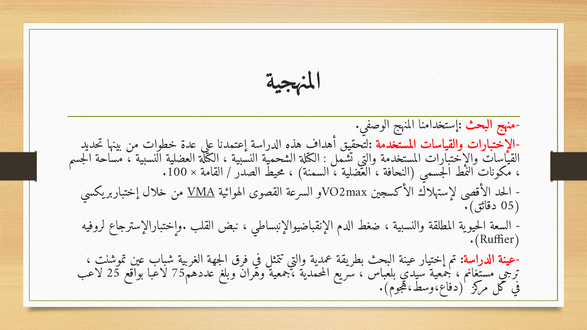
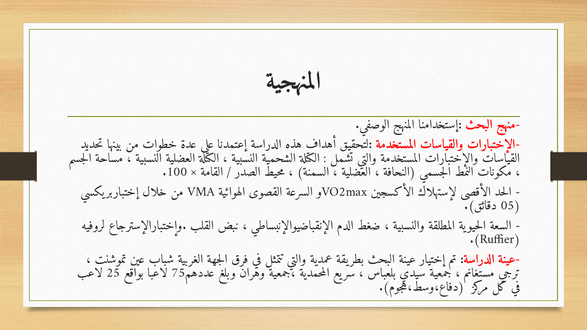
VMA underline: present -> none
